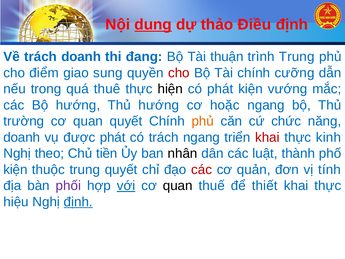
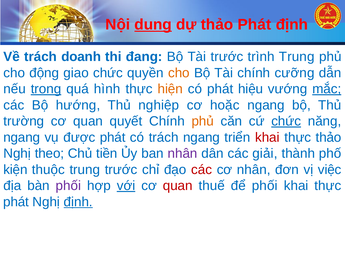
thảo Điều: Điều -> Phát
Tài thuận: thuận -> trước
điểm: điểm -> động
giao sung: sung -> chức
cho at (179, 73) colour: red -> orange
trong underline: none -> present
thuê: thuê -> hình
hiện colour: black -> orange
phát kiện: kiện -> hiệu
mắc underline: none -> present
Thủ hướng: hướng -> nghiệp
chức at (286, 121) underline: none -> present
doanh at (22, 137): doanh -> ngang
thực kinh: kinh -> thảo
nhân at (183, 153) colour: black -> purple
luật: luật -> giải
trung quyết: quyết -> trước
cơ quản: quản -> nhân
tính: tính -> việc
quan at (178, 186) colour: black -> red
để thiết: thiết -> phối
hiệu at (16, 202): hiệu -> phát
